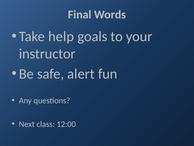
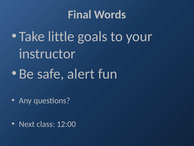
help: help -> little
